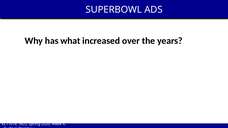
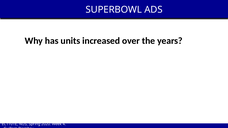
what: what -> units
